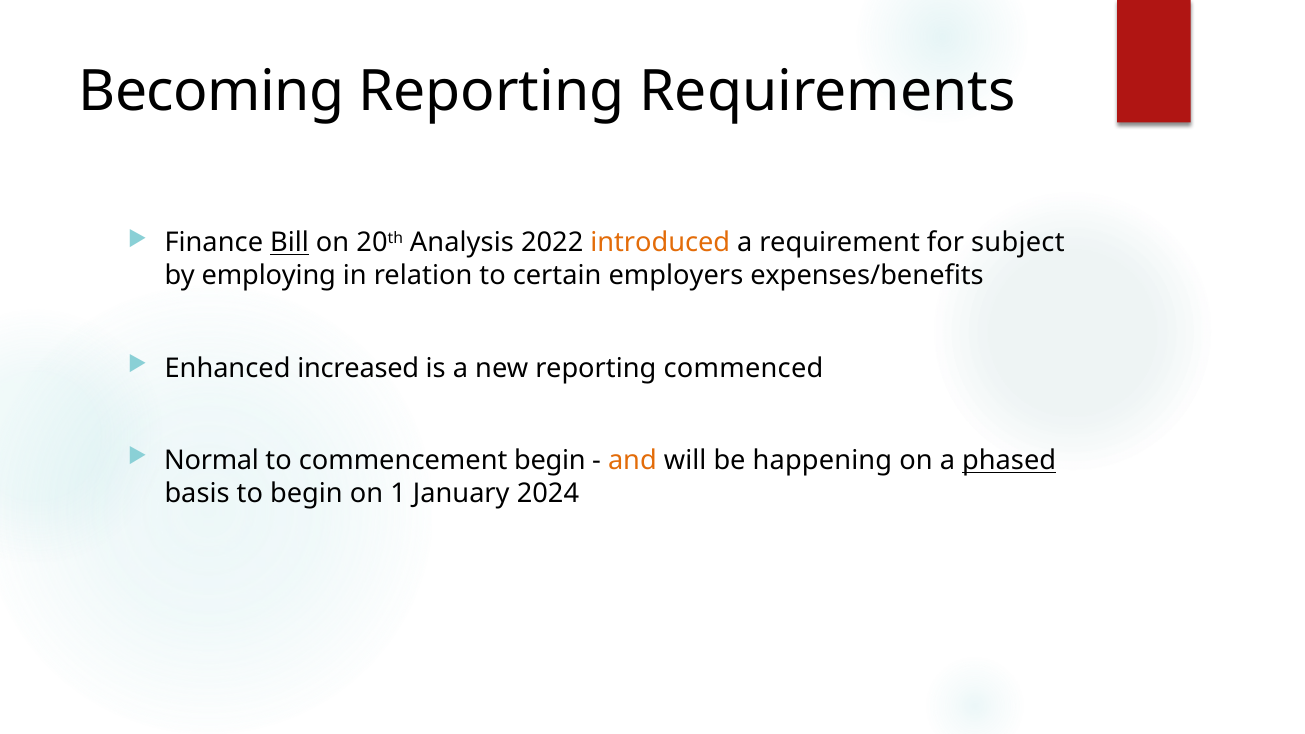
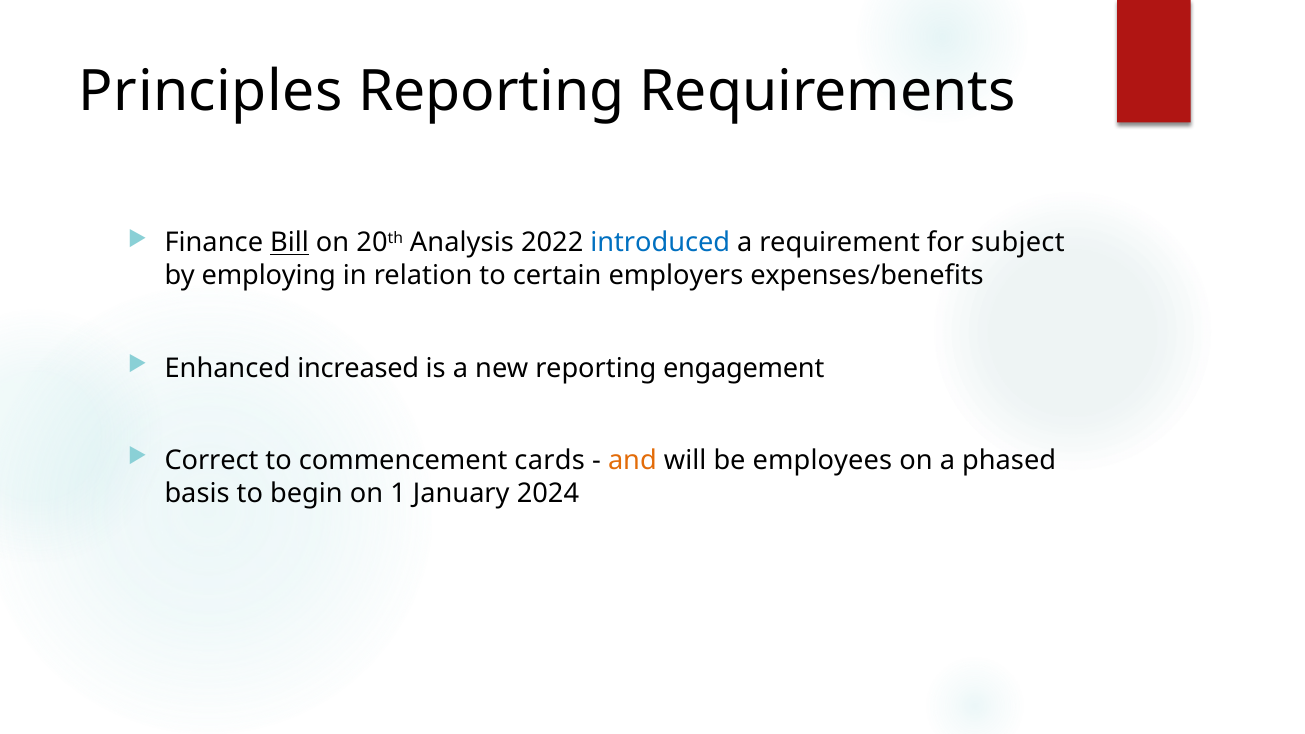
Becoming: Becoming -> Principles
introduced colour: orange -> blue
commenced: commenced -> engagement
Normal: Normal -> Correct
commencement begin: begin -> cards
happening: happening -> employees
phased underline: present -> none
